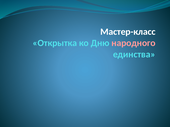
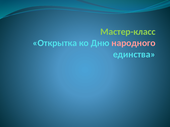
Мастер-класс colour: white -> light green
